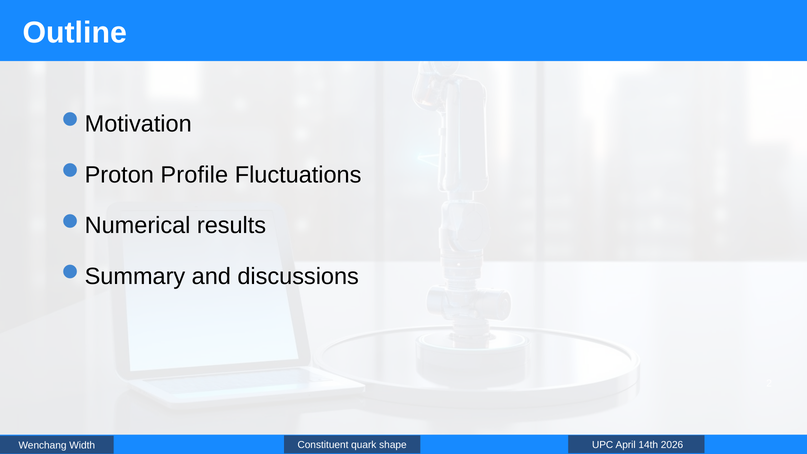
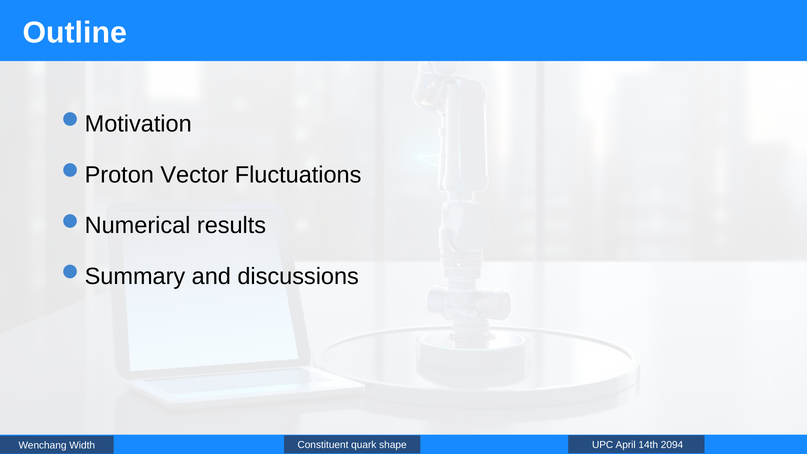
Profile: Profile -> Vector
2026: 2026 -> 2094
